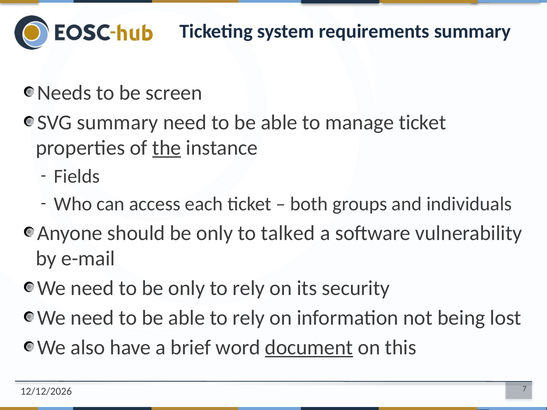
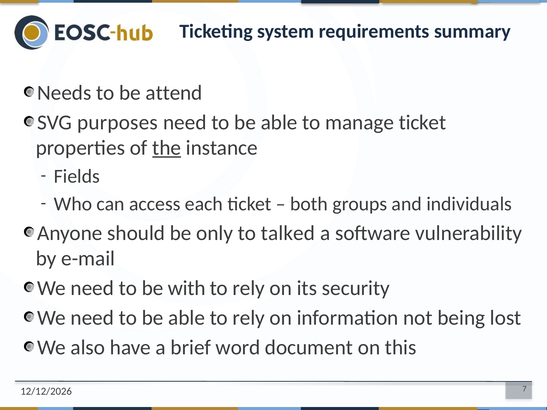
screen: screen -> attend
SVG summary: summary -> purposes
to be only: only -> with
document underline: present -> none
